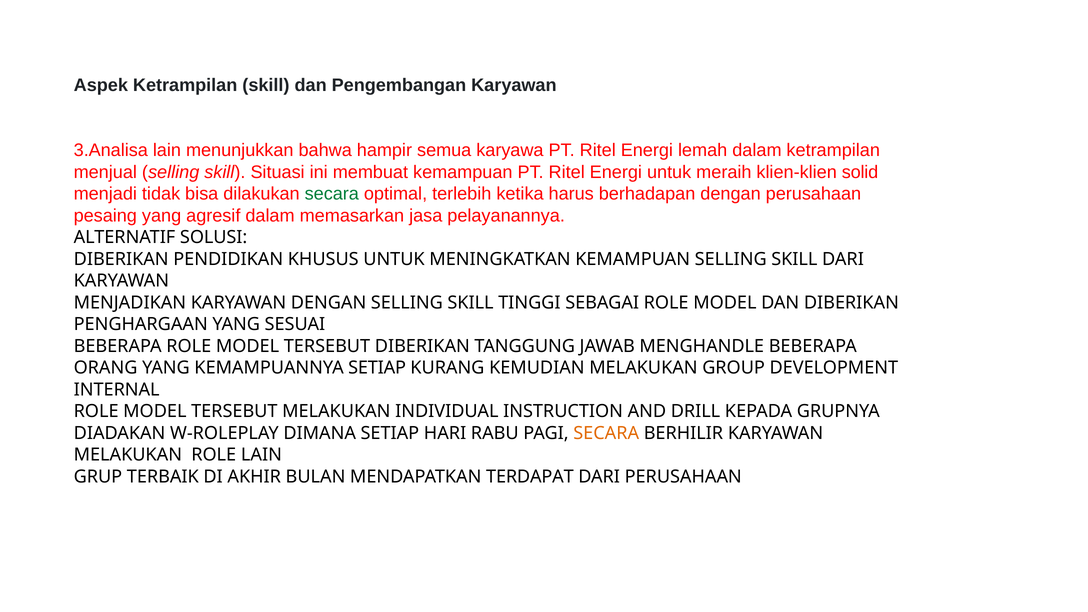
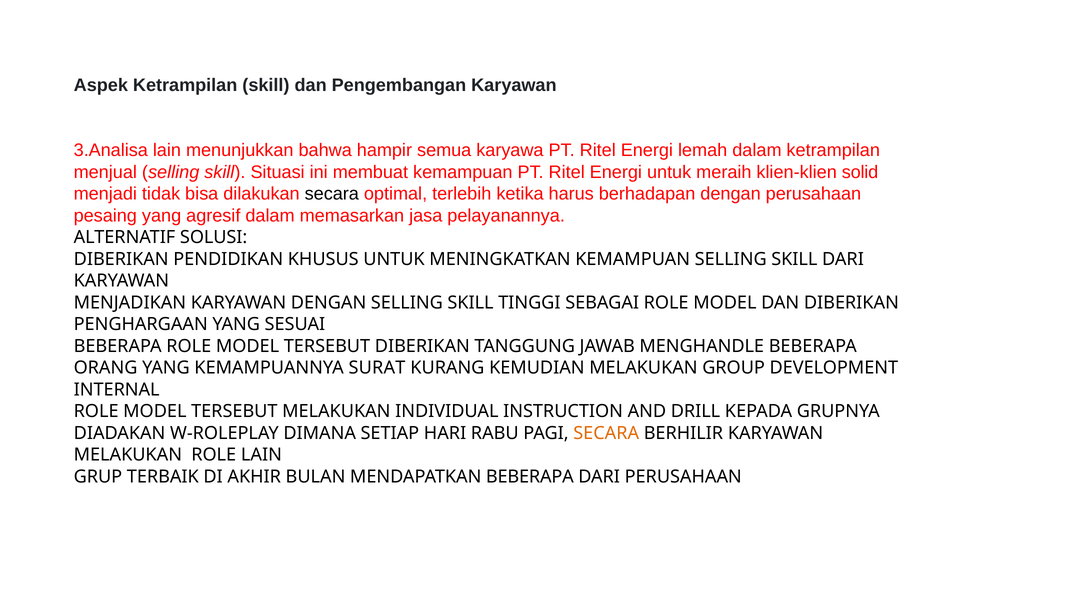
secara at (332, 194) colour: green -> black
KEMAMPUANNYA SETIAP: SETIAP -> SURAT
MENDAPATKAN TERDAPAT: TERDAPAT -> BEBERAPA
